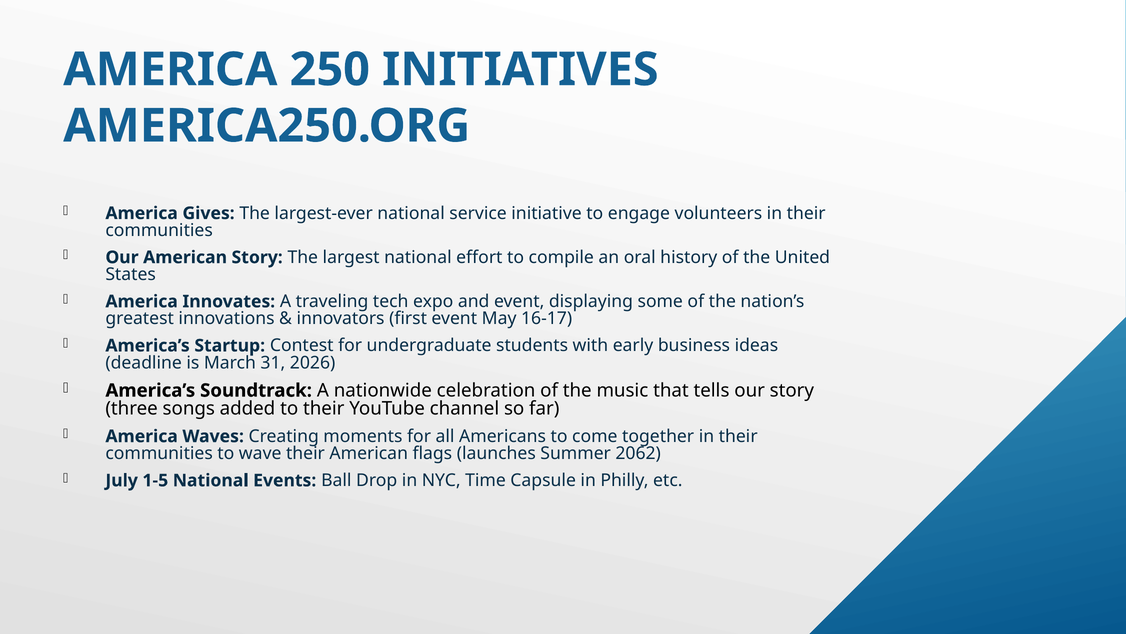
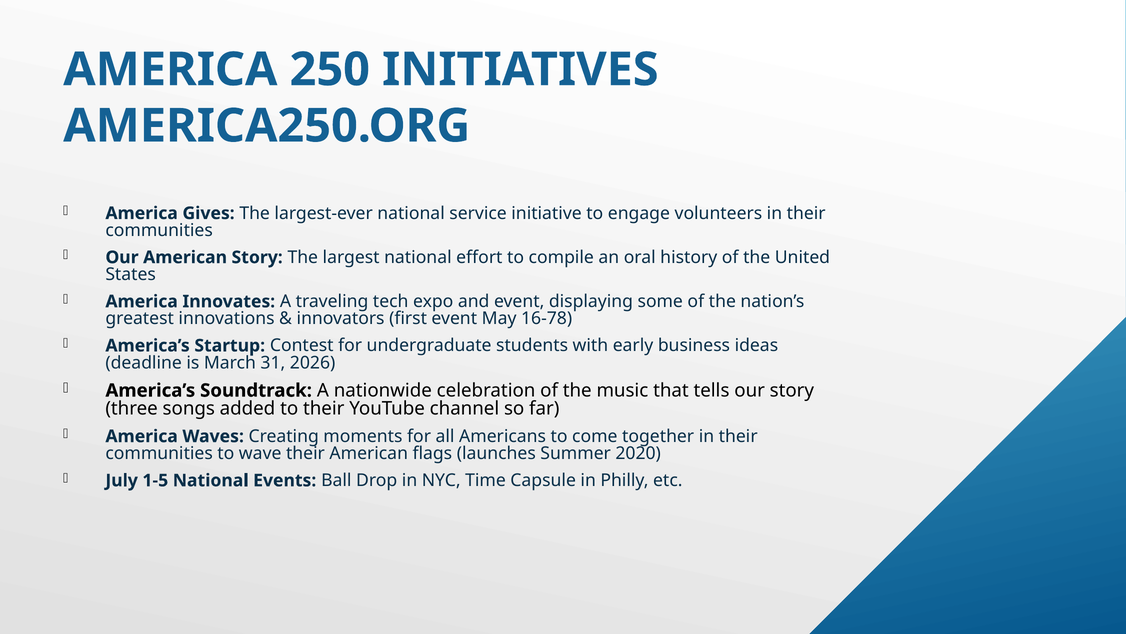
16-17: 16-17 -> 16-78
2062: 2062 -> 2020
